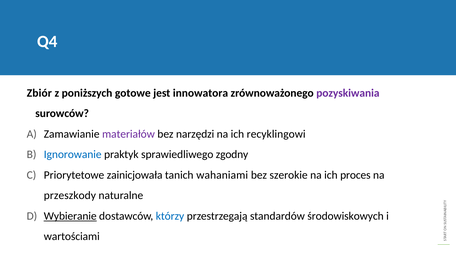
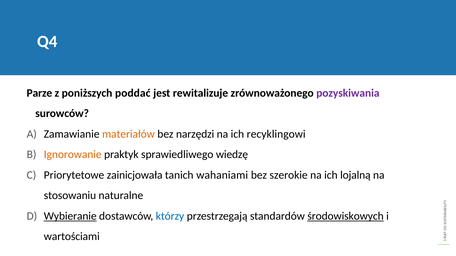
Zbiór: Zbiór -> Parze
gotowe: gotowe -> poddać
innowatora: innowatora -> rewitalizuje
materiałów colour: purple -> orange
Ignorowanie colour: blue -> orange
zgodny: zgodny -> wiedzę
proces: proces -> lojalną
przeszkody: przeszkody -> stosowaniu
środowiskowych underline: none -> present
